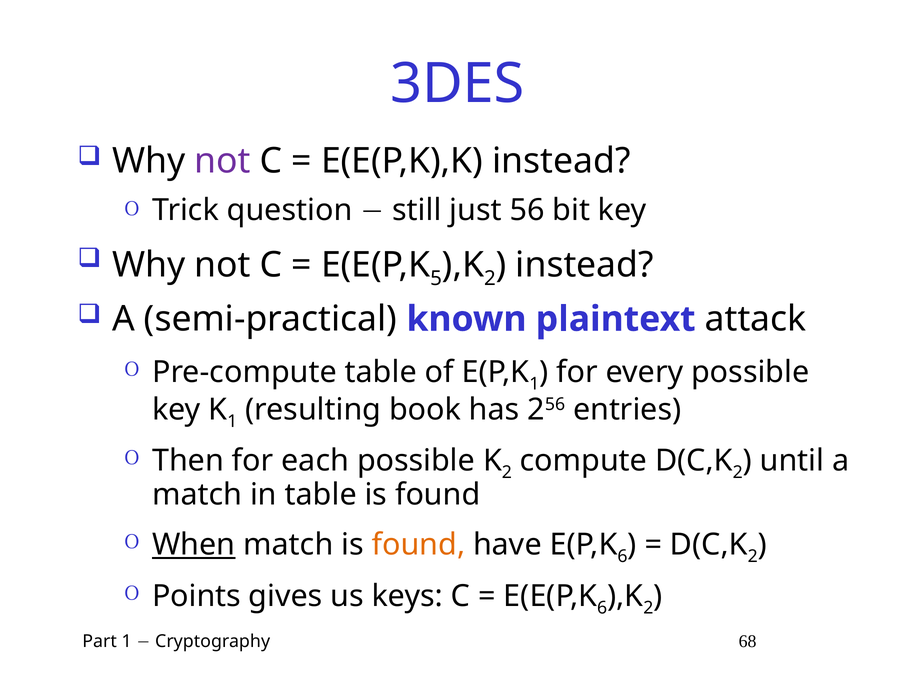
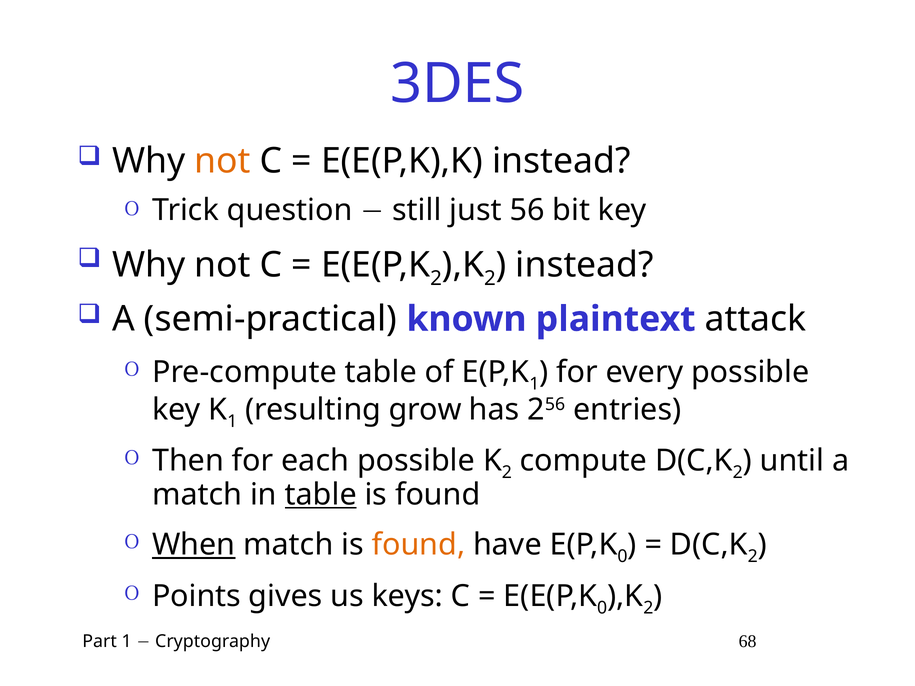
not at (223, 161) colour: purple -> orange
5 at (436, 279): 5 -> 2
book: book -> grow
table at (321, 495) underline: none -> present
6 at (622, 557): 6 -> 0
6 at (602, 608): 6 -> 0
